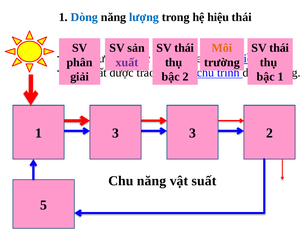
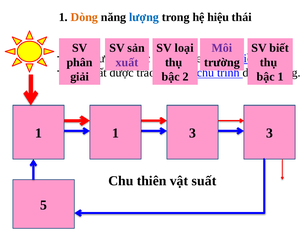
Dòng colour: blue -> orange
thái at (184, 48): thái -> loại
Môi colour: orange -> purple
thái at (279, 48): thái -> biết
1 3: 3 -> 1
3 2: 2 -> 3
Chu năng: năng -> thiên
